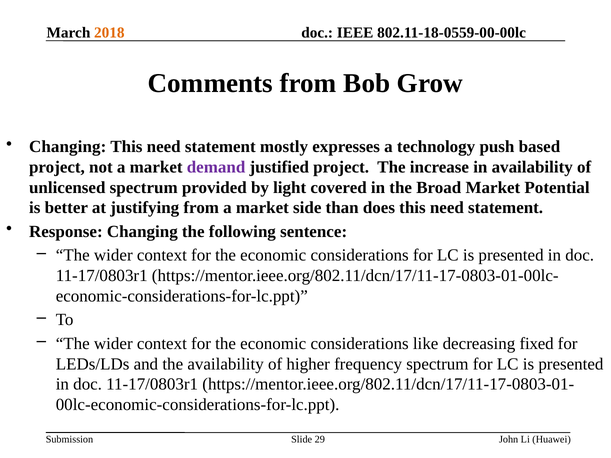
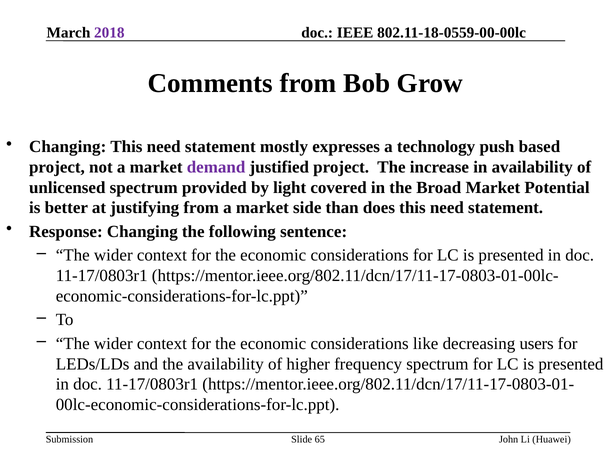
2018 colour: orange -> purple
fixed: fixed -> users
29: 29 -> 65
